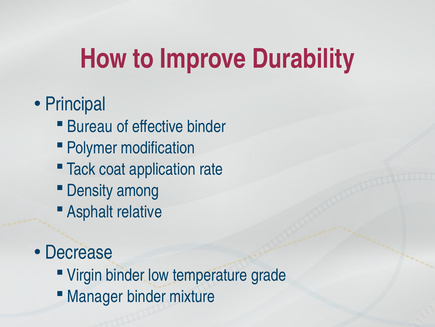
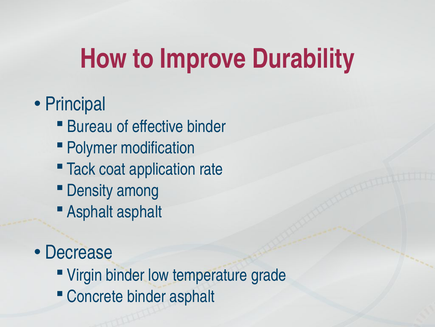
Asphalt relative: relative -> asphalt
Manager: Manager -> Concrete
binder mixture: mixture -> asphalt
